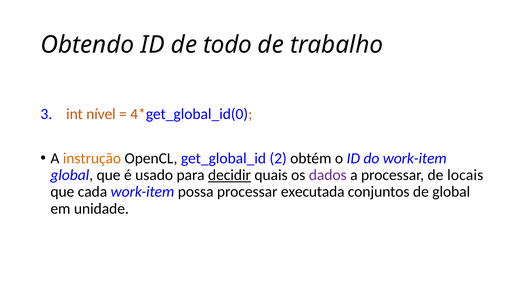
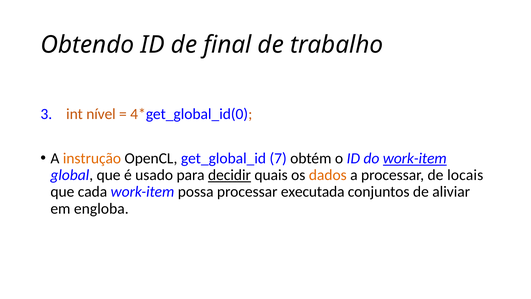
todo: todo -> final
2: 2 -> 7
work-item at (415, 158) underline: none -> present
dados colour: purple -> orange
de global: global -> aliviar
unidade: unidade -> engloba
